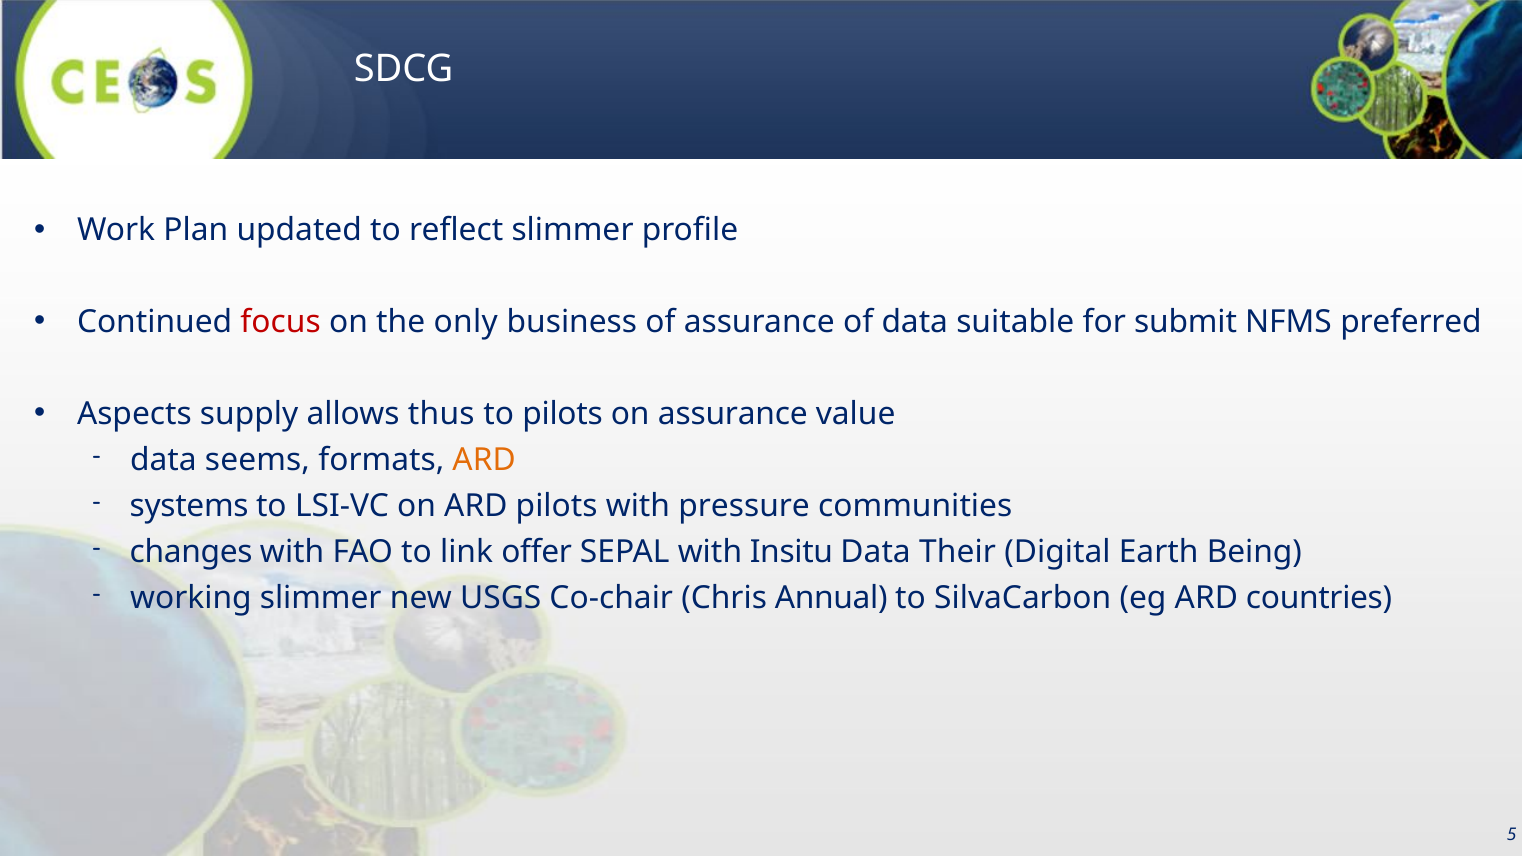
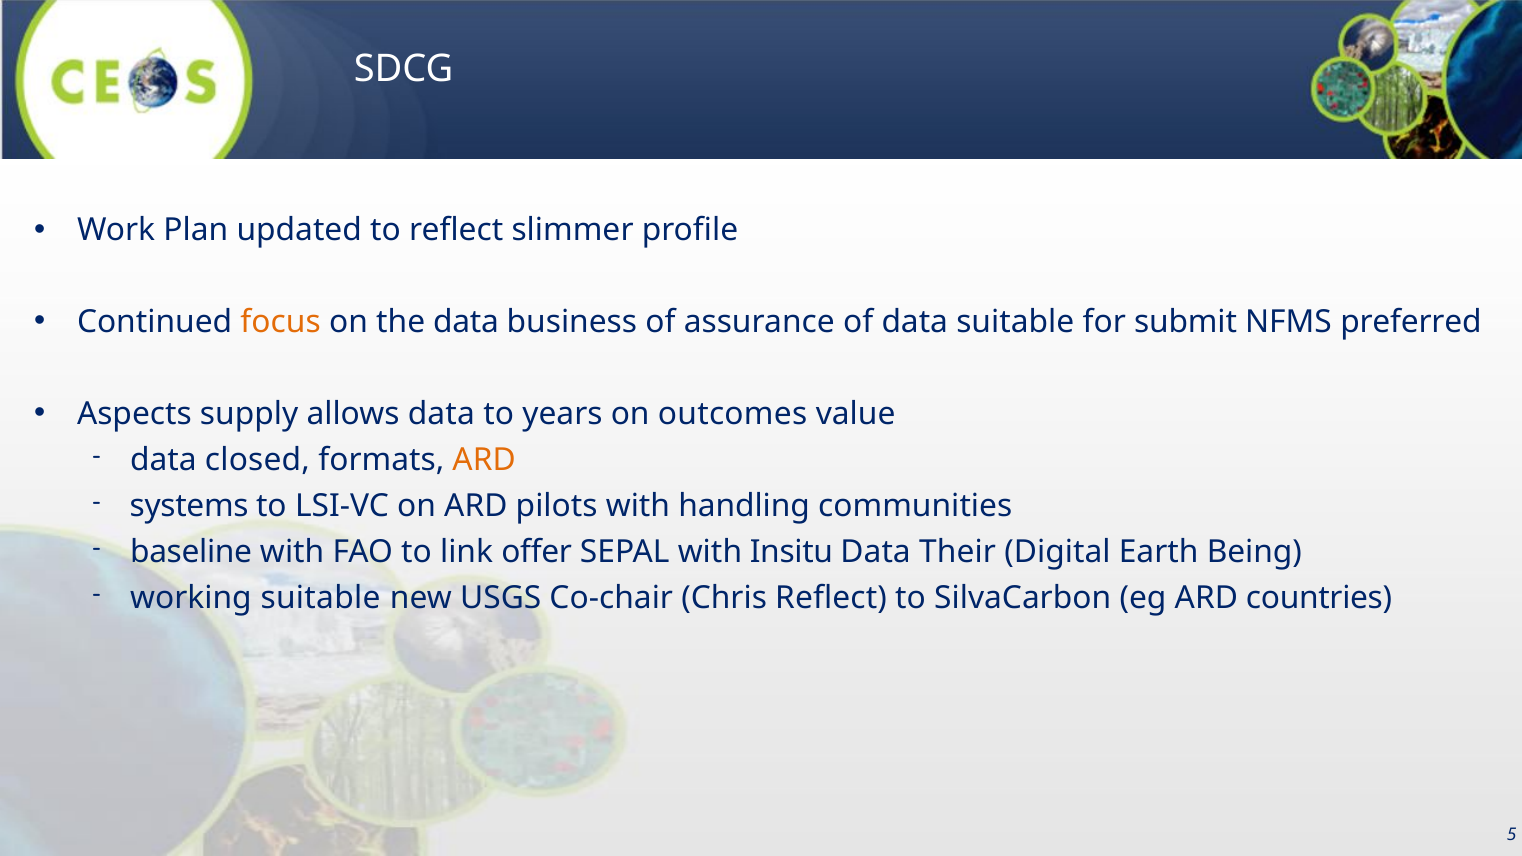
focus colour: red -> orange
the only: only -> data
allows thus: thus -> data
to pilots: pilots -> years
on assurance: assurance -> outcomes
seems: seems -> closed
pressure: pressure -> handling
changes: changes -> baseline
working slimmer: slimmer -> suitable
Chris Annual: Annual -> Reflect
